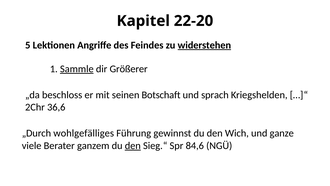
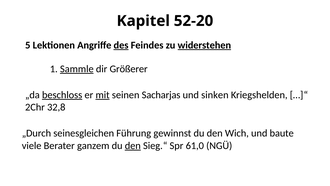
22-20: 22-20 -> 52-20
des underline: none -> present
beschloss underline: none -> present
mit underline: none -> present
Botschaft: Botschaft -> Sacharjas
sprach: sprach -> sinken
36,6: 36,6 -> 32,8
wohlgefälliges: wohlgefälliges -> seinesgleichen
ganze: ganze -> baute
84,6: 84,6 -> 61,0
